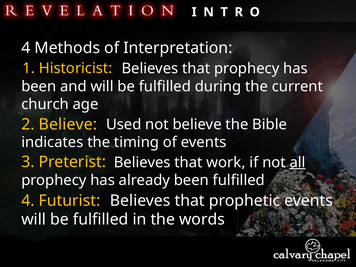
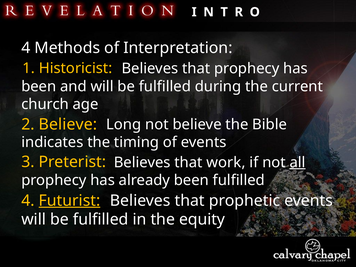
Used: Used -> Long
Futurist underline: none -> present
words: words -> equity
